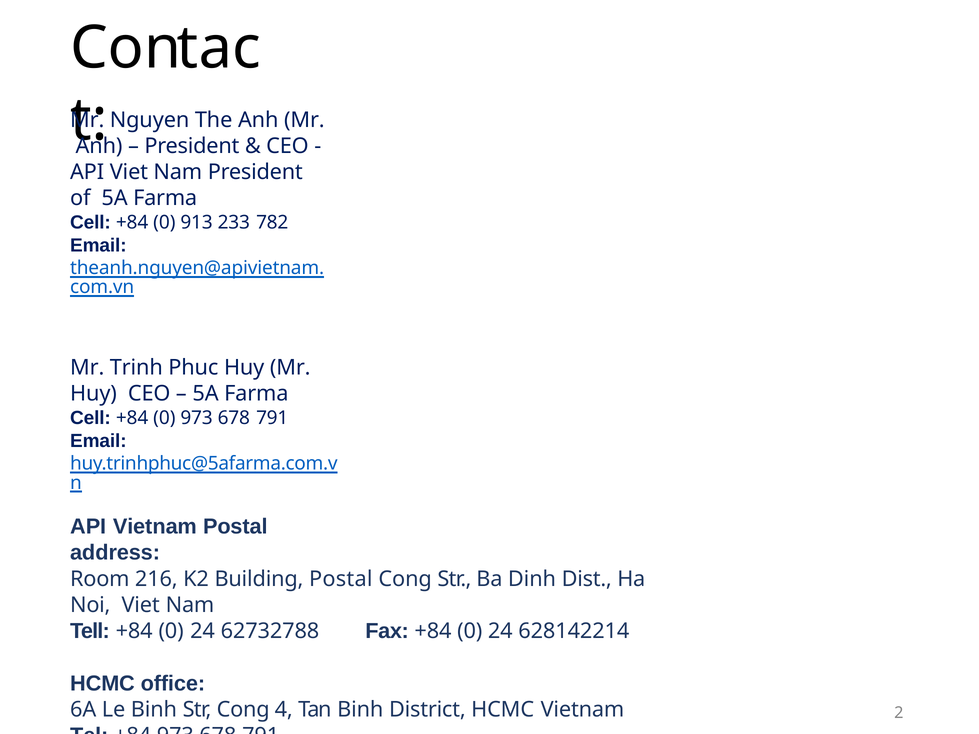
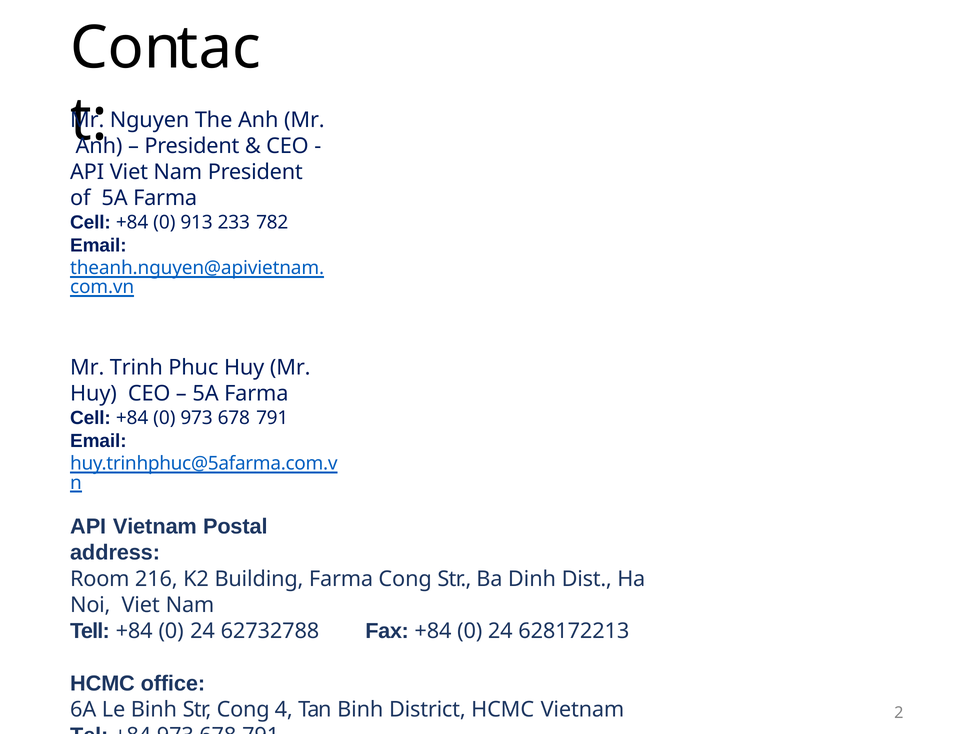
Building Postal: Postal -> Farma
628142214: 628142214 -> 628172213
